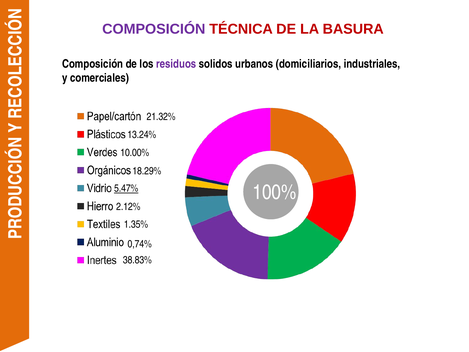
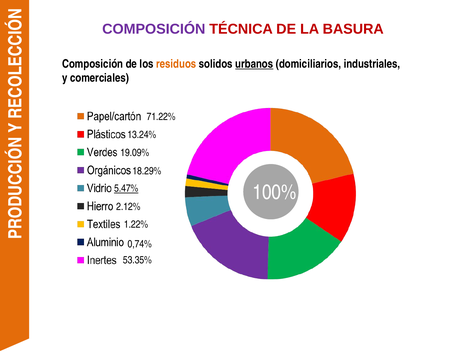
residuos colour: purple -> orange
urbanos underline: none -> present
21.32%: 21.32% -> 71.22%
10.00%: 10.00% -> 19.09%
1.35%: 1.35% -> 1.22%
38.83%: 38.83% -> 53.35%
